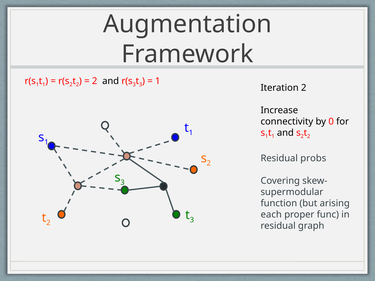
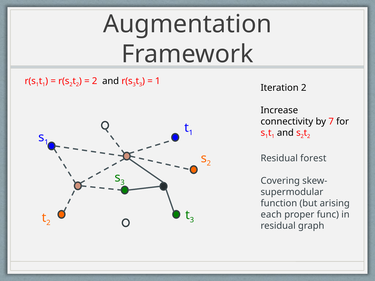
0: 0 -> 7
probs: probs -> forest
